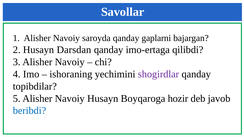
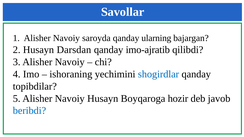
gaplarni: gaplarni -> ularning
imo-ertaga: imo-ertaga -> imo-ajratib
shogirdlar colour: purple -> blue
